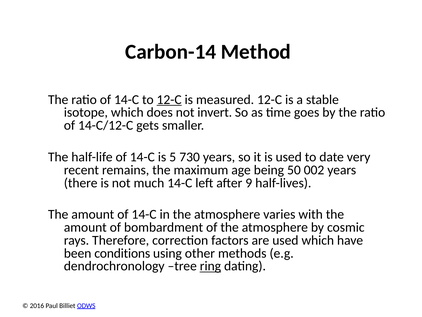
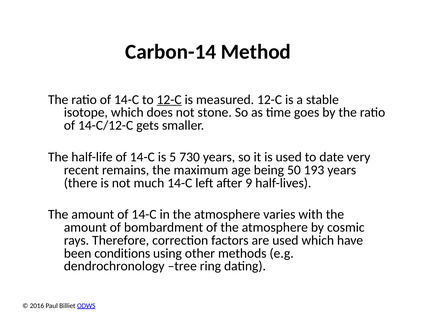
invert: invert -> stone
002: 002 -> 193
ring underline: present -> none
